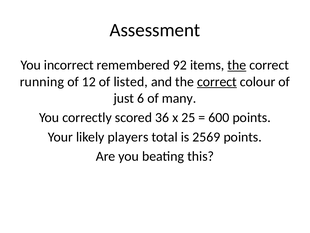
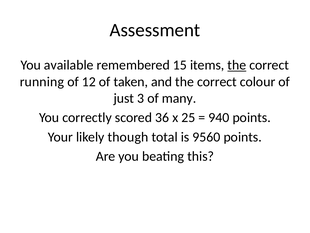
incorrect: incorrect -> available
92: 92 -> 15
listed: listed -> taken
correct at (217, 82) underline: present -> none
6: 6 -> 3
600: 600 -> 940
players: players -> though
2569: 2569 -> 9560
